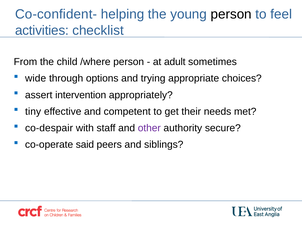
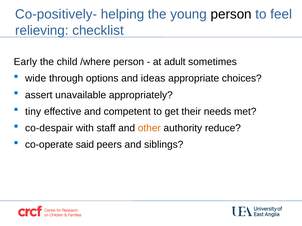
Co-confident-: Co-confident- -> Co-positively-
activities: activities -> relieving
From: From -> Early
trying: trying -> ideas
intervention: intervention -> unavailable
other colour: purple -> orange
secure: secure -> reduce
